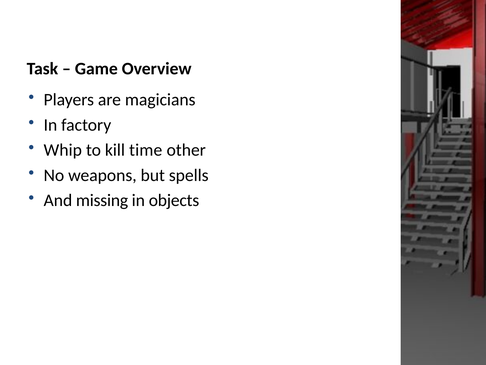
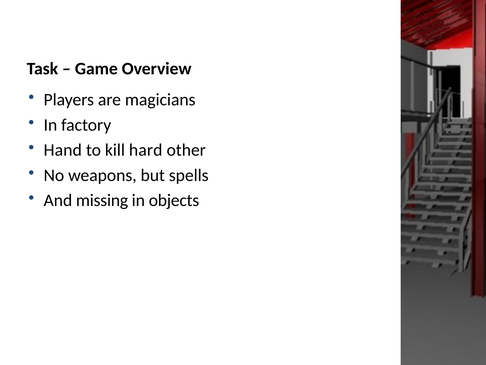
Whip: Whip -> Hand
time: time -> hard
